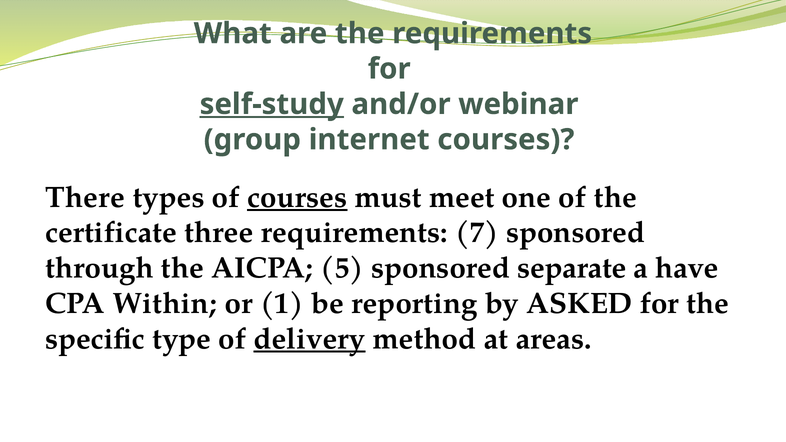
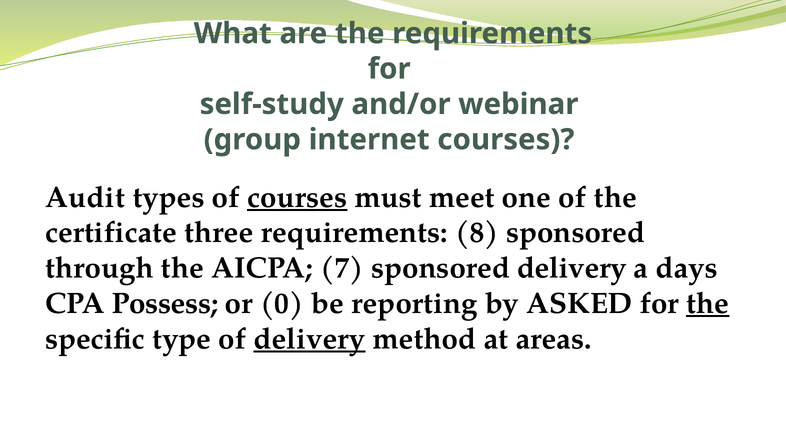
self-study underline: present -> none
There: There -> Audit
7: 7 -> 8
5: 5 -> 7
sponsored separate: separate -> delivery
have: have -> days
Within: Within -> Possess
1: 1 -> 0
the at (708, 304) underline: none -> present
